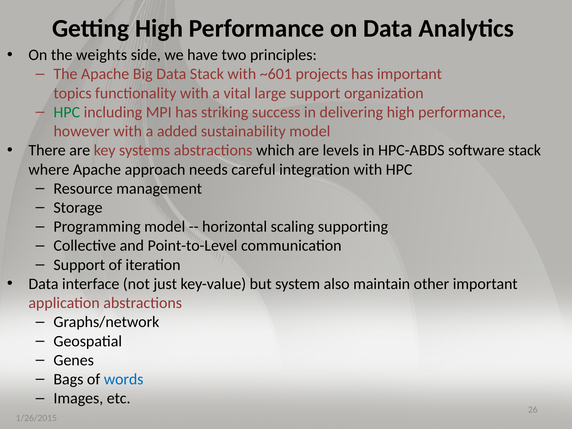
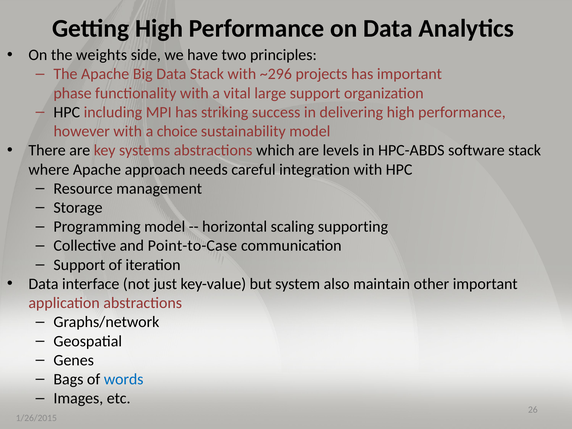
~601: ~601 -> ~296
topics: topics -> phase
HPC at (67, 112) colour: green -> black
added: added -> choice
Point-to-Level: Point-to-Level -> Point-to-Case
